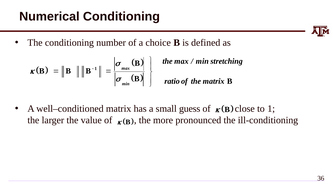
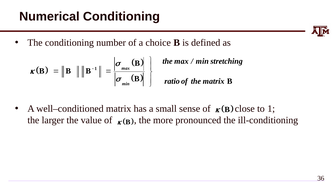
guess: guess -> sense
